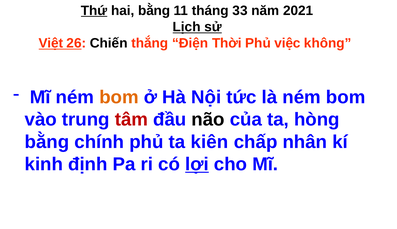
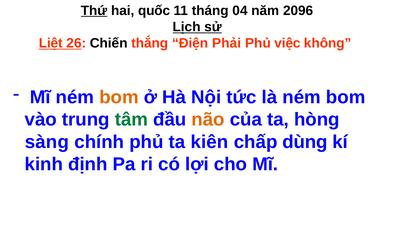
hai bằng: bằng -> quốc
33: 33 -> 04
2021: 2021 -> 2096
Việt: Việt -> Liệt
Thời: Thời -> Phải
tâm colour: red -> green
não colour: black -> orange
bằng at (47, 142): bằng -> sàng
nhân: nhân -> dùng
lợi underline: present -> none
